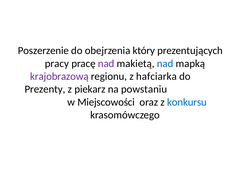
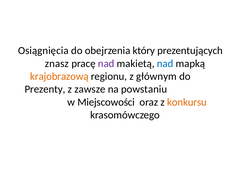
Poszerzenie: Poszerzenie -> Osiągnięcia
pracy: pracy -> znasz
krajobrazową colour: purple -> orange
hafciarka: hafciarka -> głównym
piekarz: piekarz -> zawsze
konkursu colour: blue -> orange
